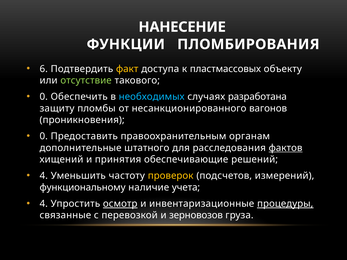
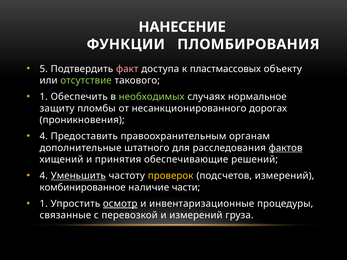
6: 6 -> 5
факт colour: yellow -> pink
0 at (44, 97): 0 -> 1
необходимых colour: light blue -> light green
разработана: разработана -> нормальное
вагонов: вагонов -> дорогах
0 at (44, 136): 0 -> 4
Уменьшить underline: none -> present
функциональному: функциональному -> комбинированное
учета: учета -> части
4 at (44, 204): 4 -> 1
процедуры underline: present -> none
и зерновозов: зерновозов -> измерений
